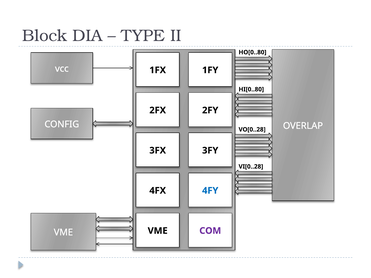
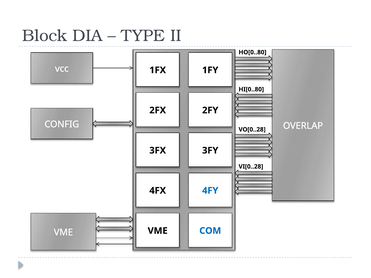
COM colour: purple -> blue
